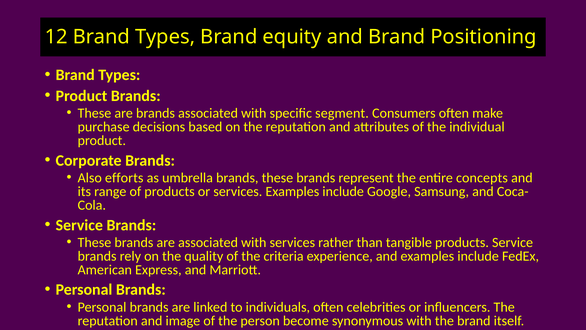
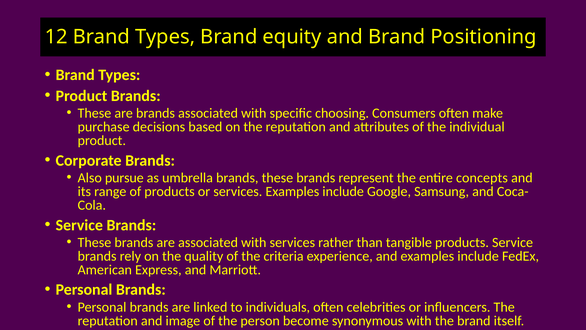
segment: segment -> choosing
efforts: efforts -> pursue
